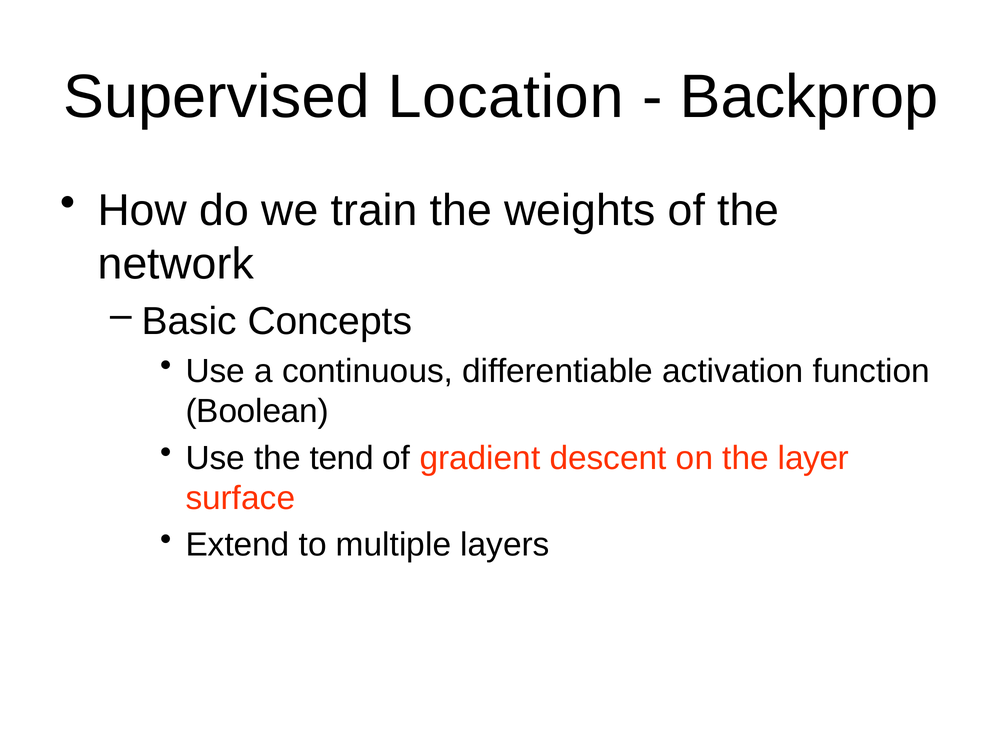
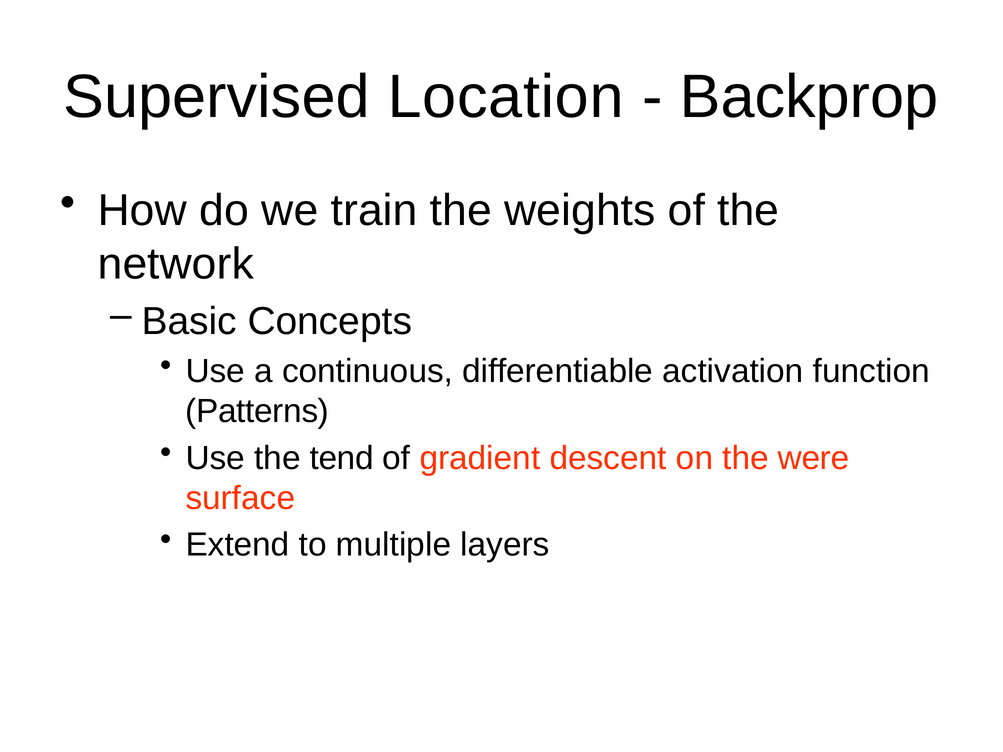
Boolean: Boolean -> Patterns
layer: layer -> were
